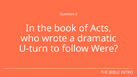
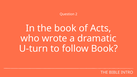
follow Were: Were -> Book
